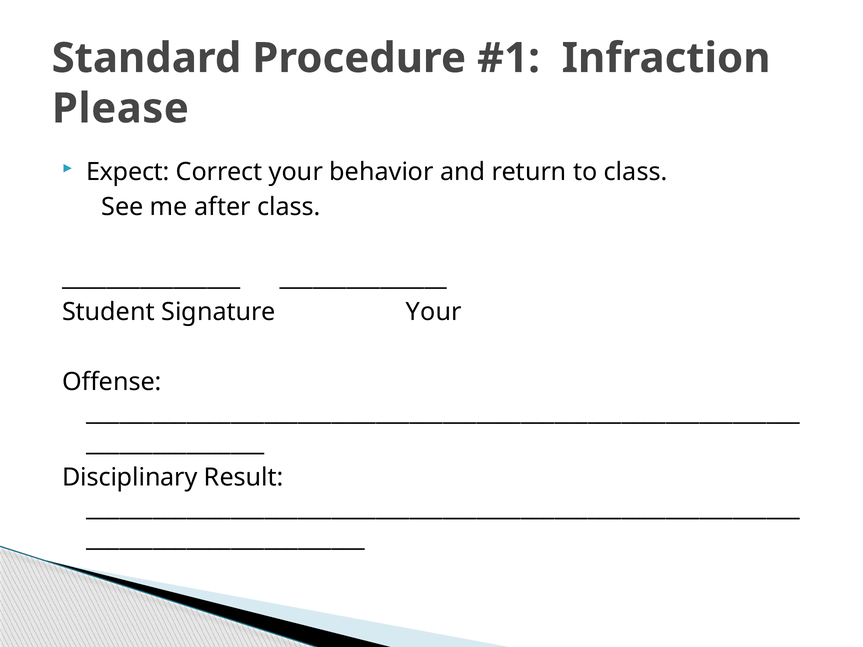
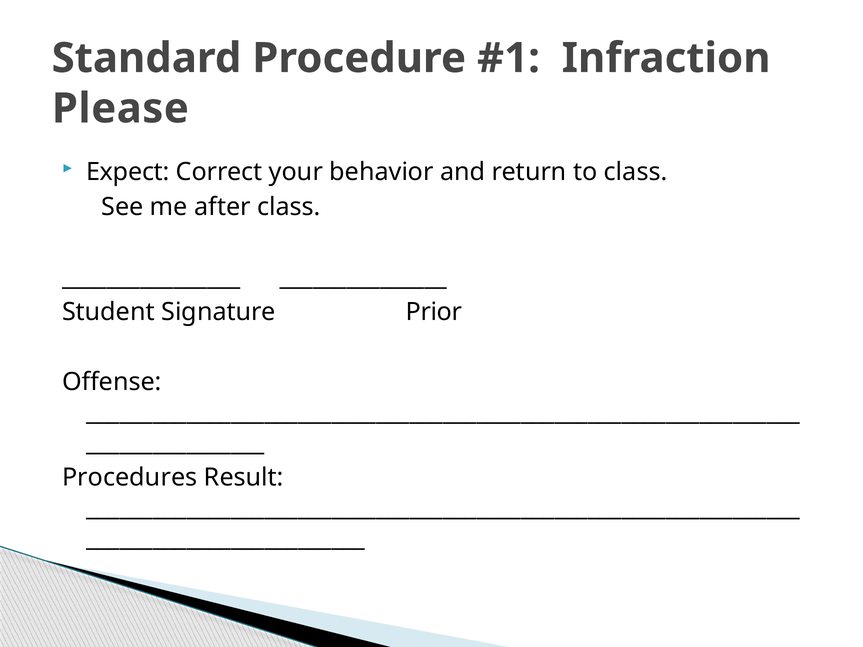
Signature Your: Your -> Prior
Disciplinary: Disciplinary -> Procedures
